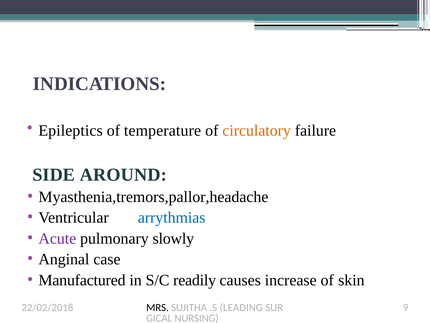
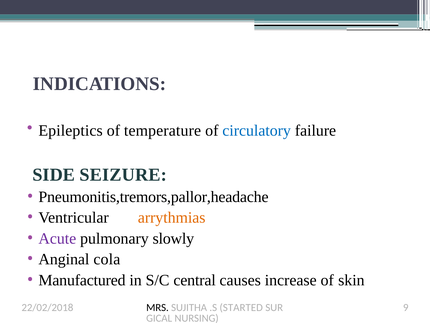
circulatory colour: orange -> blue
AROUND: AROUND -> SEIZURE
Myasthenia,tremors,pallor,headache: Myasthenia,tremors,pallor,headache -> Pneumonitis,tremors,pallor,headache
arrythmias colour: blue -> orange
case: case -> cola
readily: readily -> central
LEADING: LEADING -> STARTED
